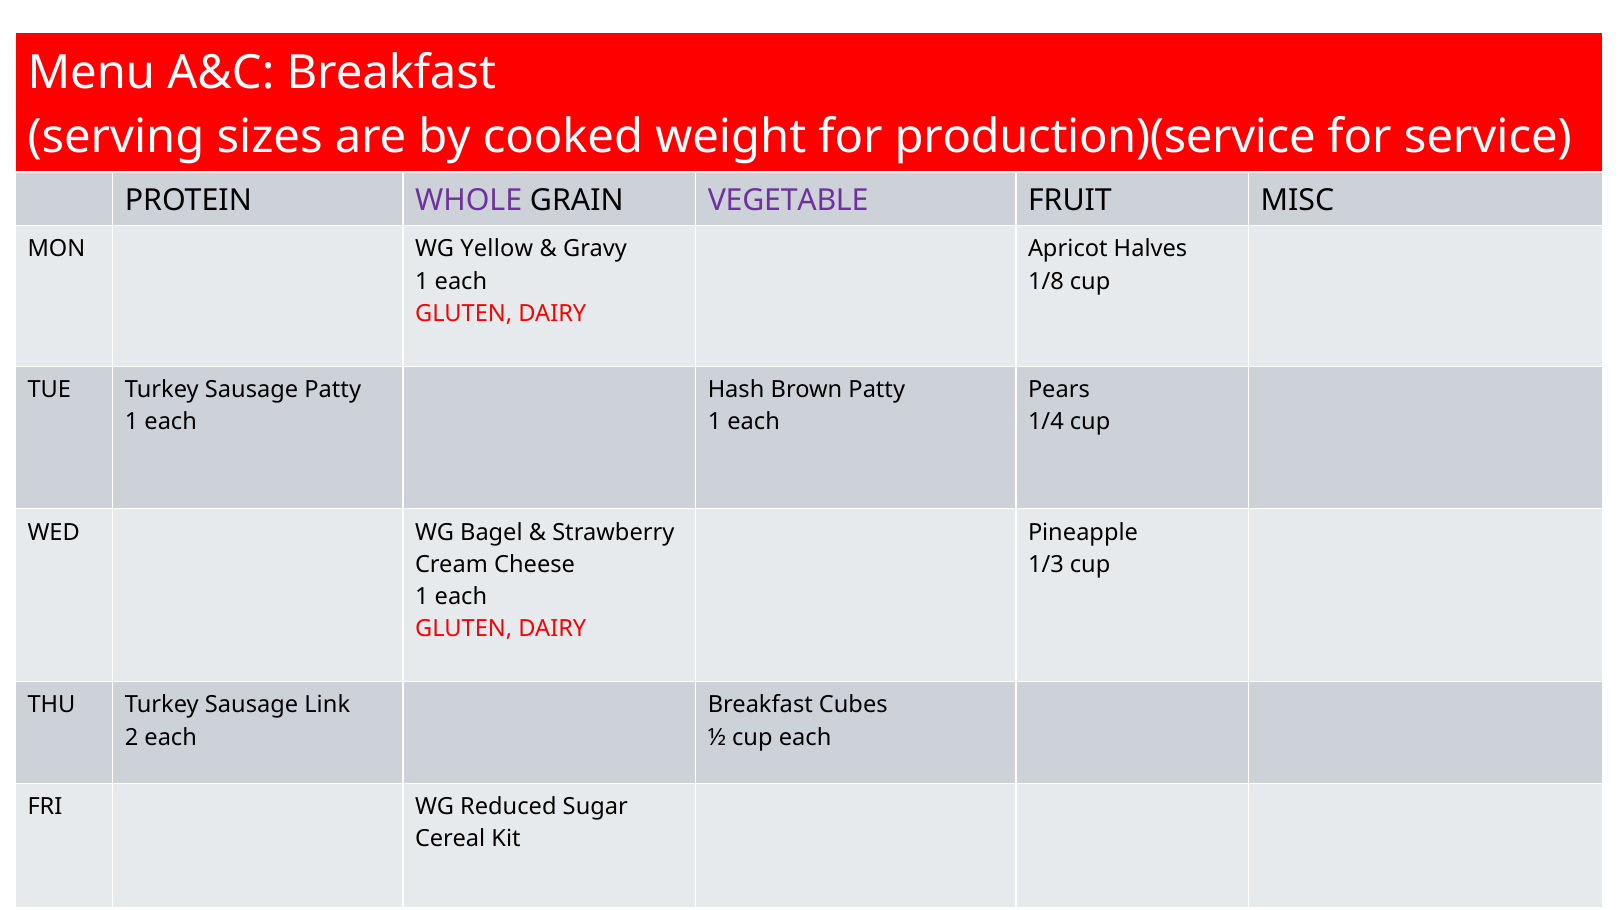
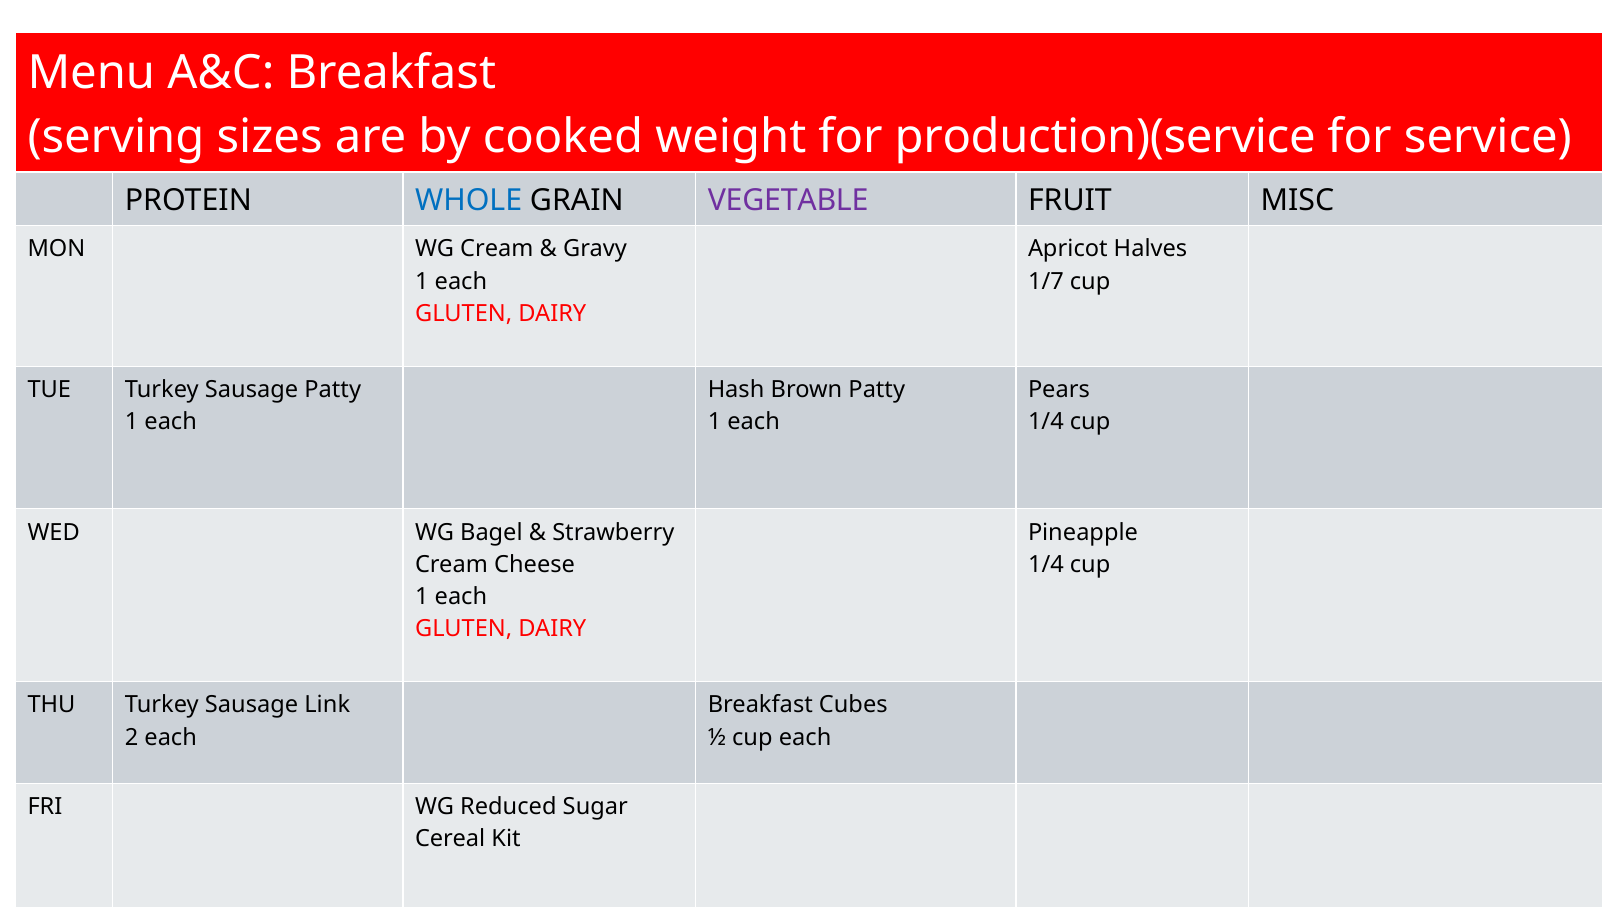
WHOLE colour: purple -> blue
WG Yellow: Yellow -> Cream
1/8: 1/8 -> 1/7
1/3 at (1046, 564): 1/3 -> 1/4
